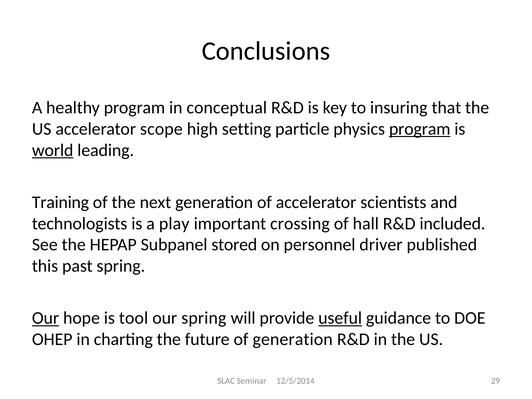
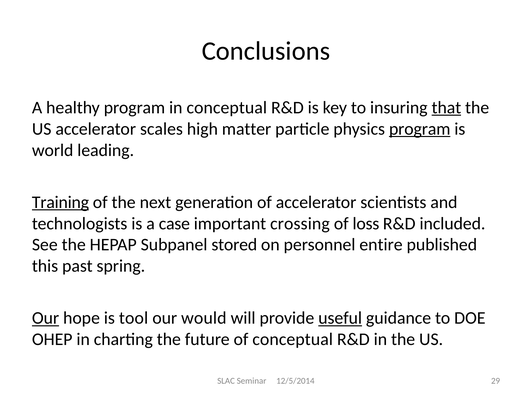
that underline: none -> present
scope: scope -> scales
setting: setting -> matter
world underline: present -> none
Training underline: none -> present
play: play -> case
hall: hall -> loss
driver: driver -> entire
our spring: spring -> would
of generation: generation -> conceptual
